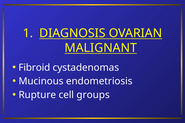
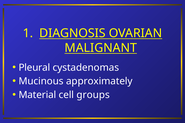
Fibroid: Fibroid -> Pleural
endometriosis: endometriosis -> approximately
Rupture: Rupture -> Material
